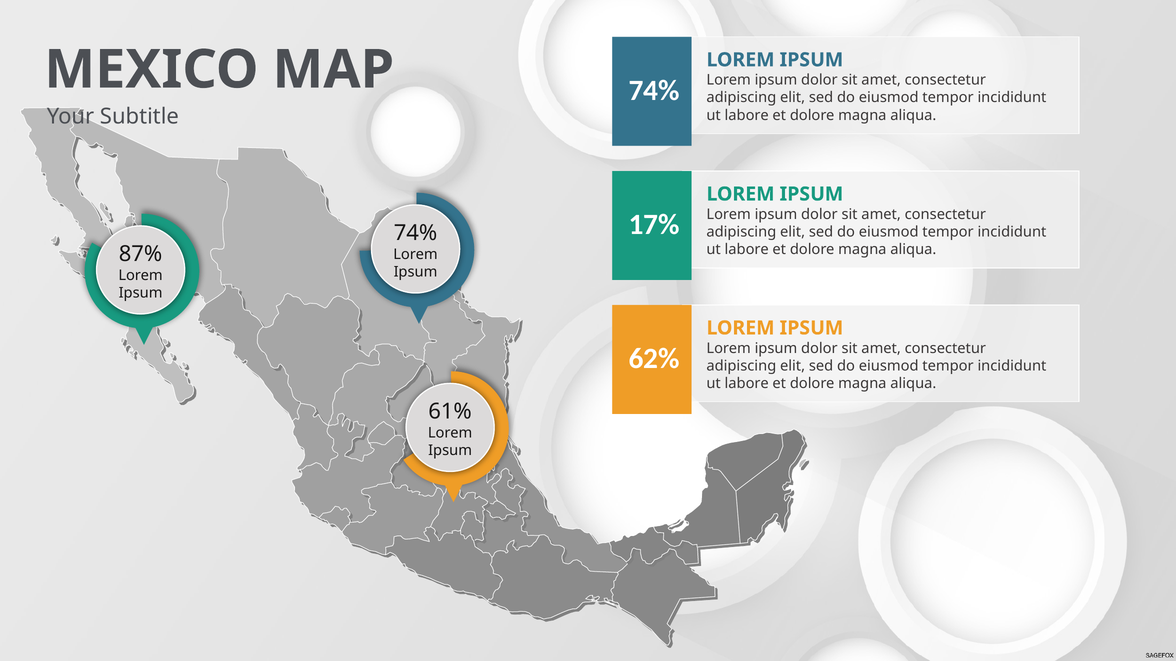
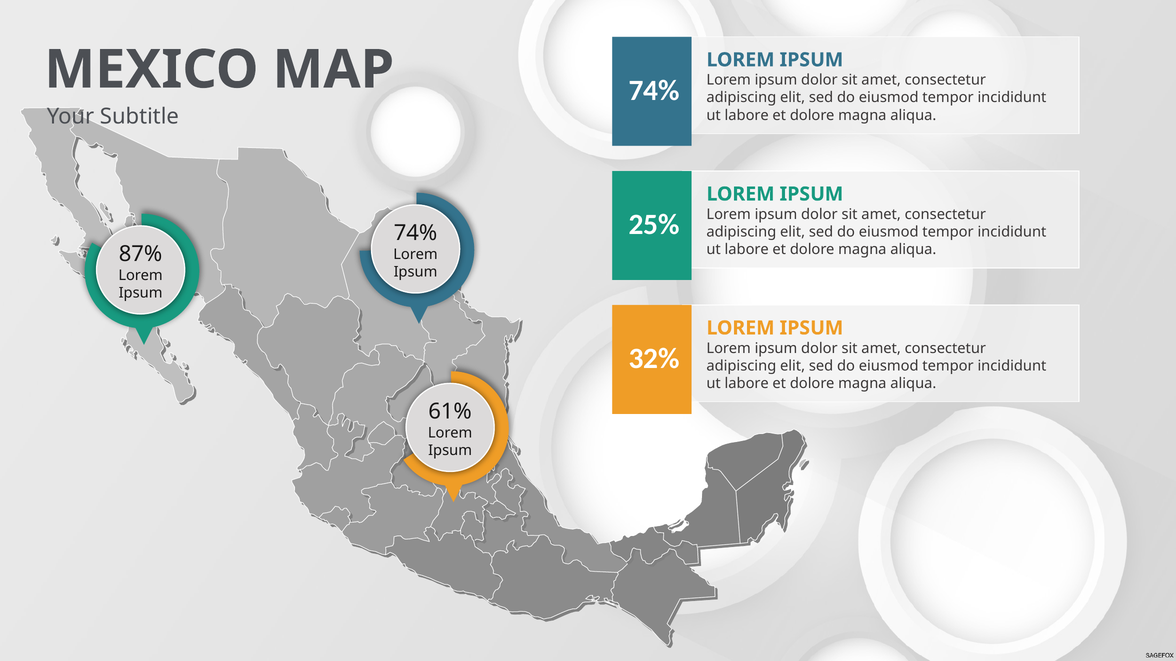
17%: 17% -> 25%
62%: 62% -> 32%
